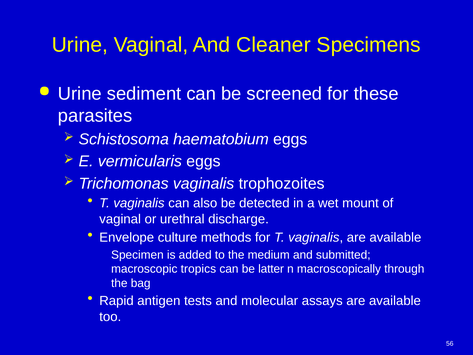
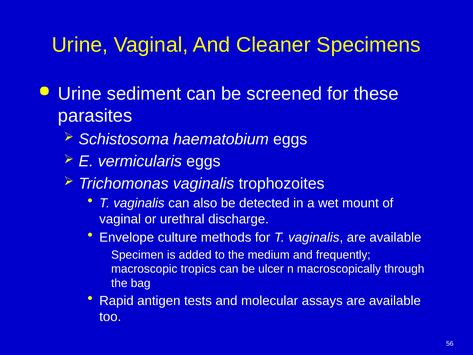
submitted: submitted -> frequently
latter: latter -> ulcer
